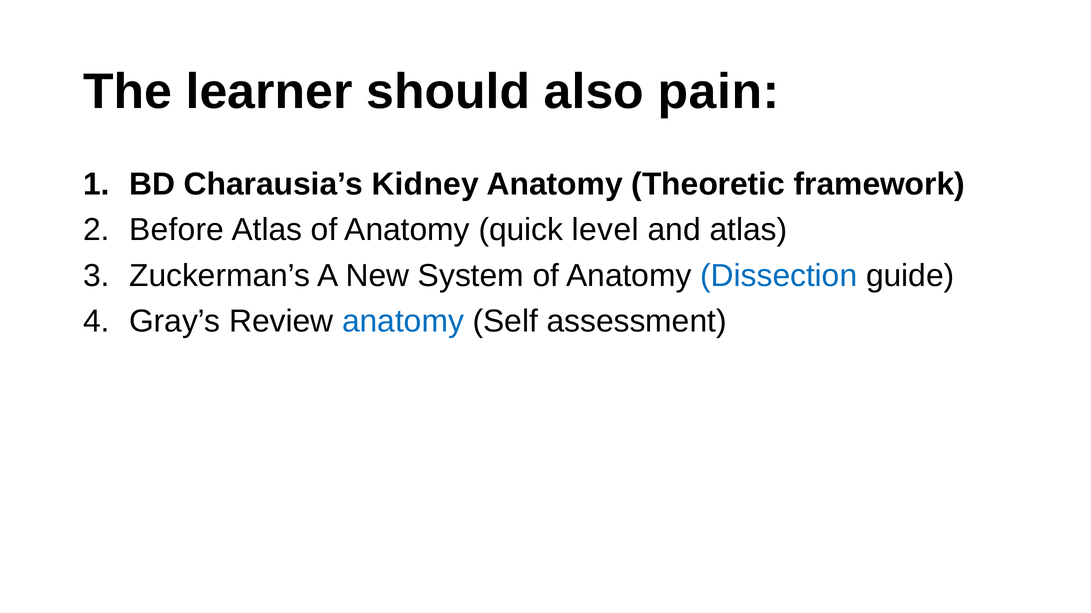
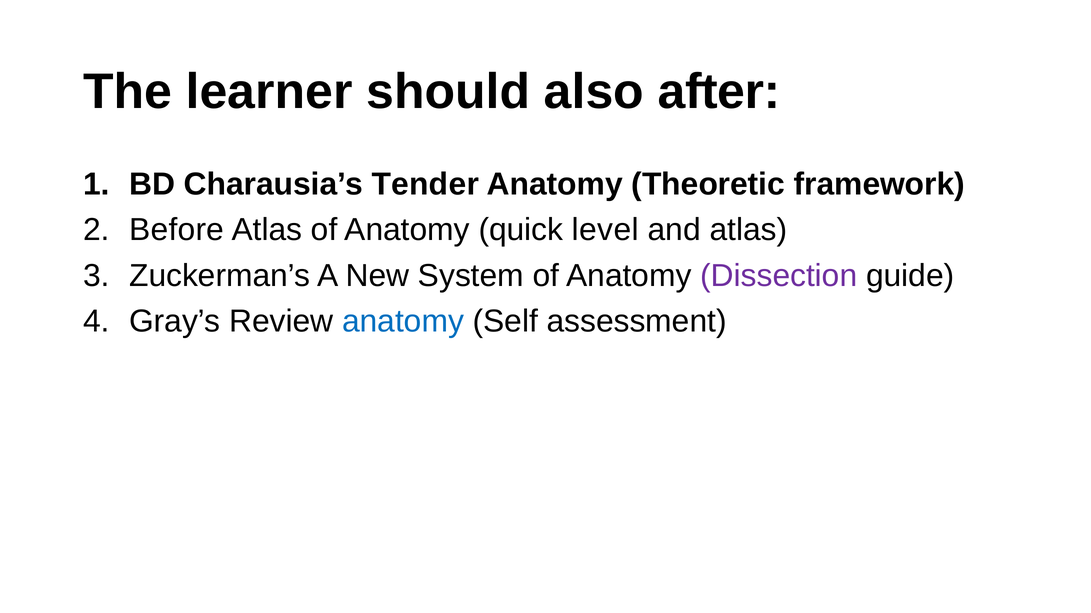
pain: pain -> after
Kidney: Kidney -> Tender
Dissection colour: blue -> purple
